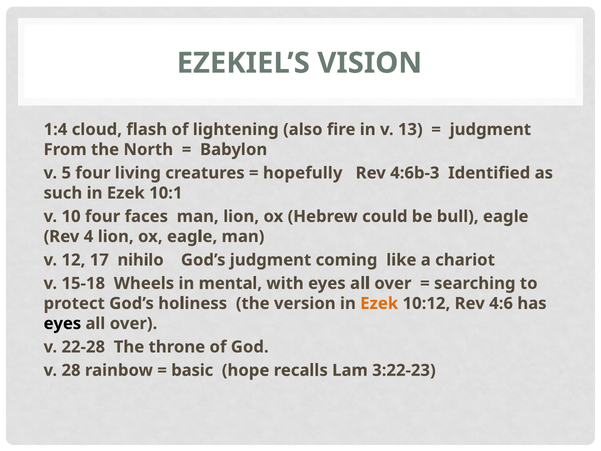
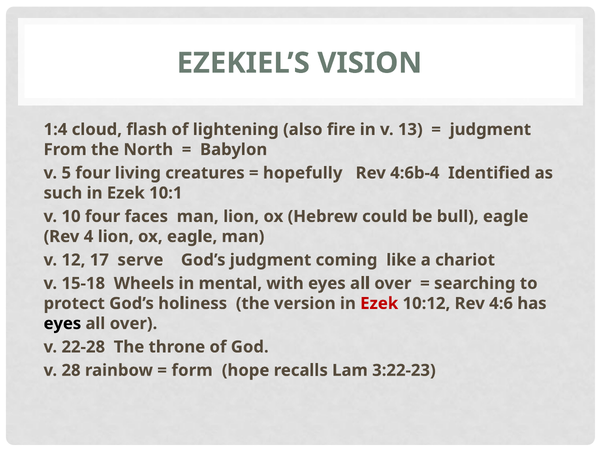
4:6b-3: 4:6b-3 -> 4:6b-4
nihilo: nihilo -> serve
Ezek at (379, 303) colour: orange -> red
basic: basic -> form
